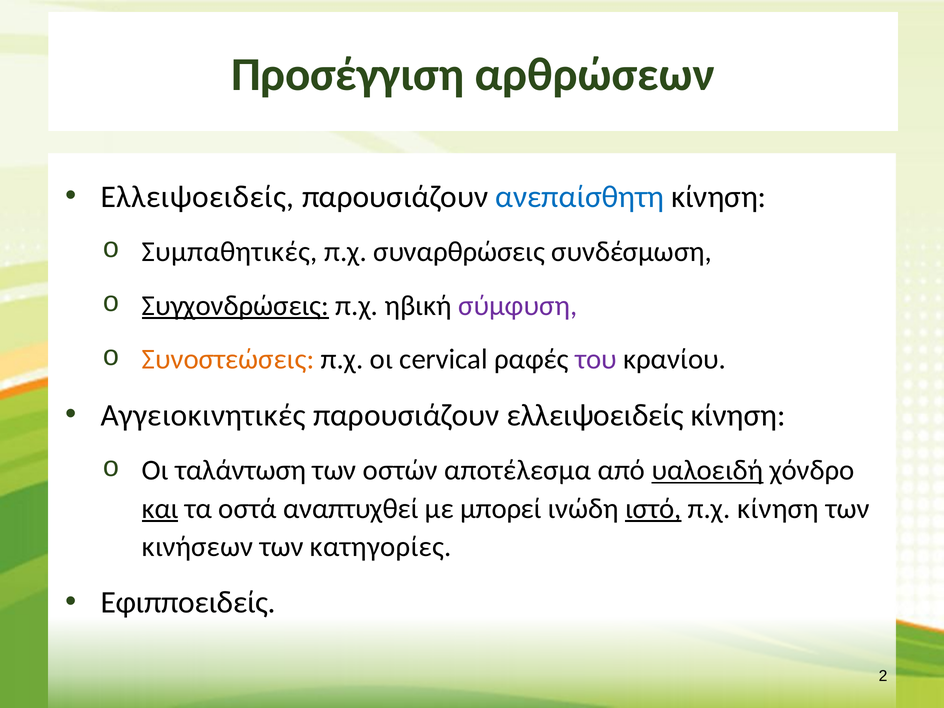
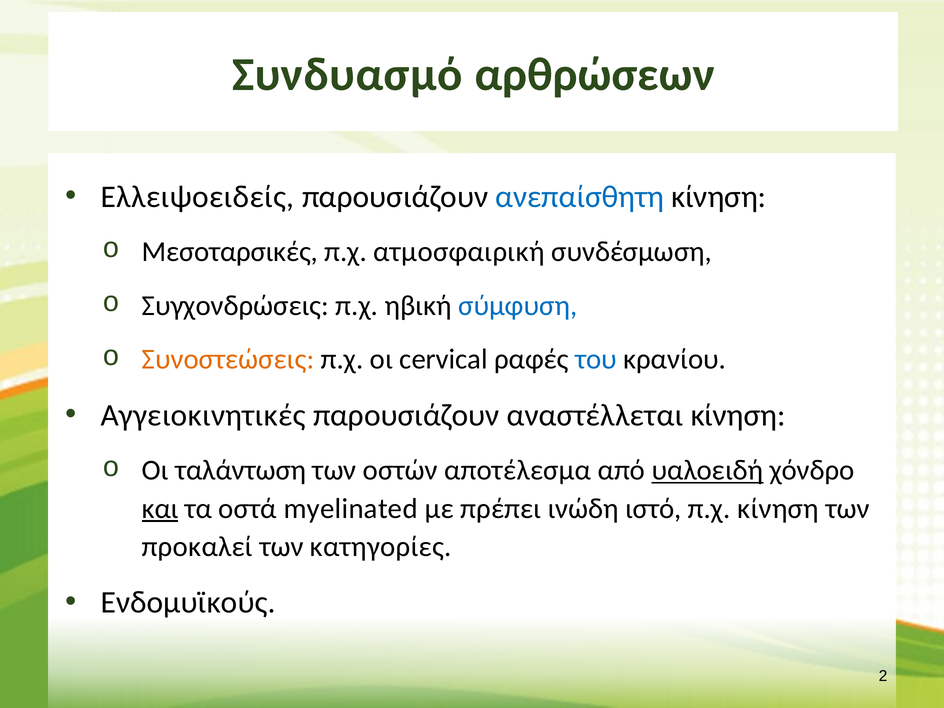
Προσέγγιση: Προσέγγιση -> Συνδυασμό
Συμπαθητικές: Συμπαθητικές -> Μεσοταρσικές
συναρθρώσεις: συναρθρώσεις -> ατμοσφαιρική
Συγχονδρώσεις underline: present -> none
σύμφυση colour: purple -> blue
του colour: purple -> blue
παρουσιάζουν ελλειψοειδείς: ελλειψοειδείς -> αναστέλλεται
αναπτυχθεί: αναπτυχθεί -> myelinated
μπορεί: μπορεί -> πρέπει
ιστό underline: present -> none
κινήσεων: κινήσεων -> προκαλεί
Εφιπποειδείς: Εφιπποειδείς -> Ενδομυϊκούς
